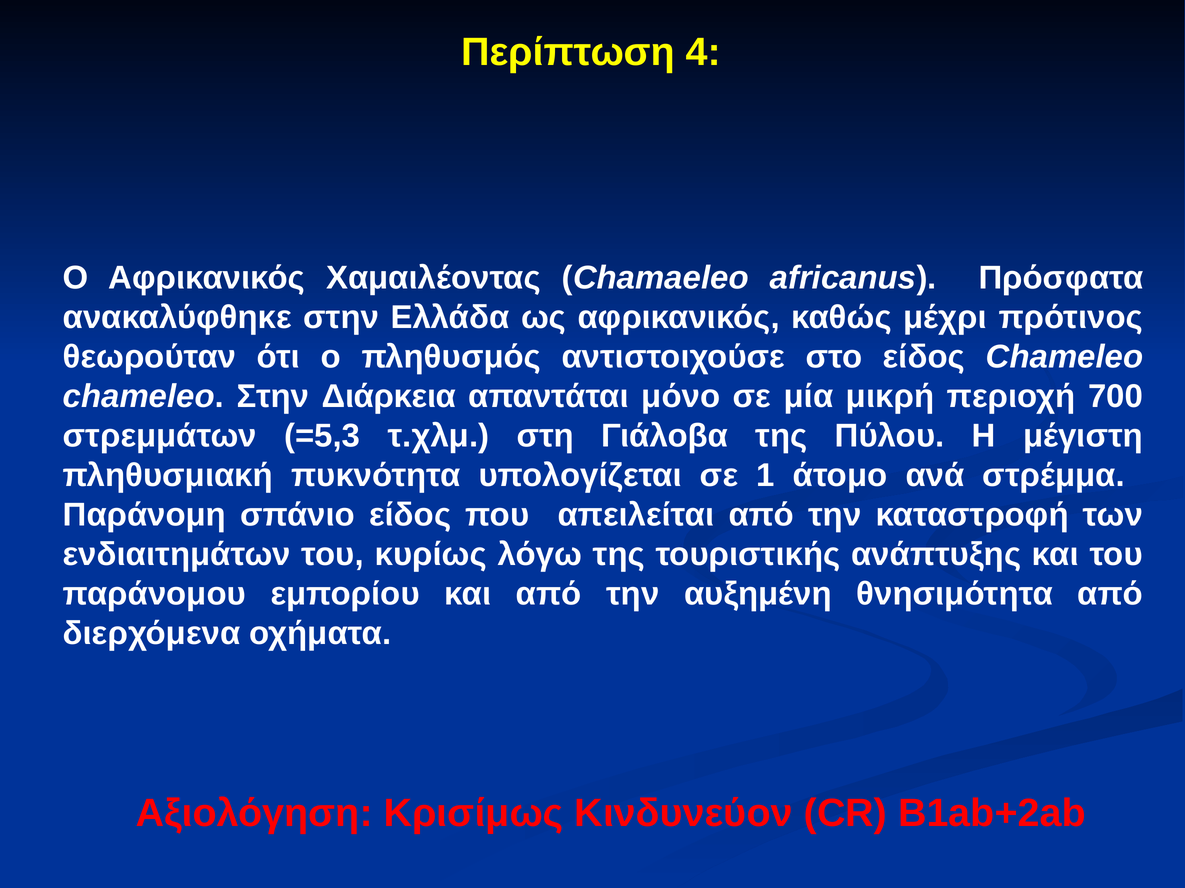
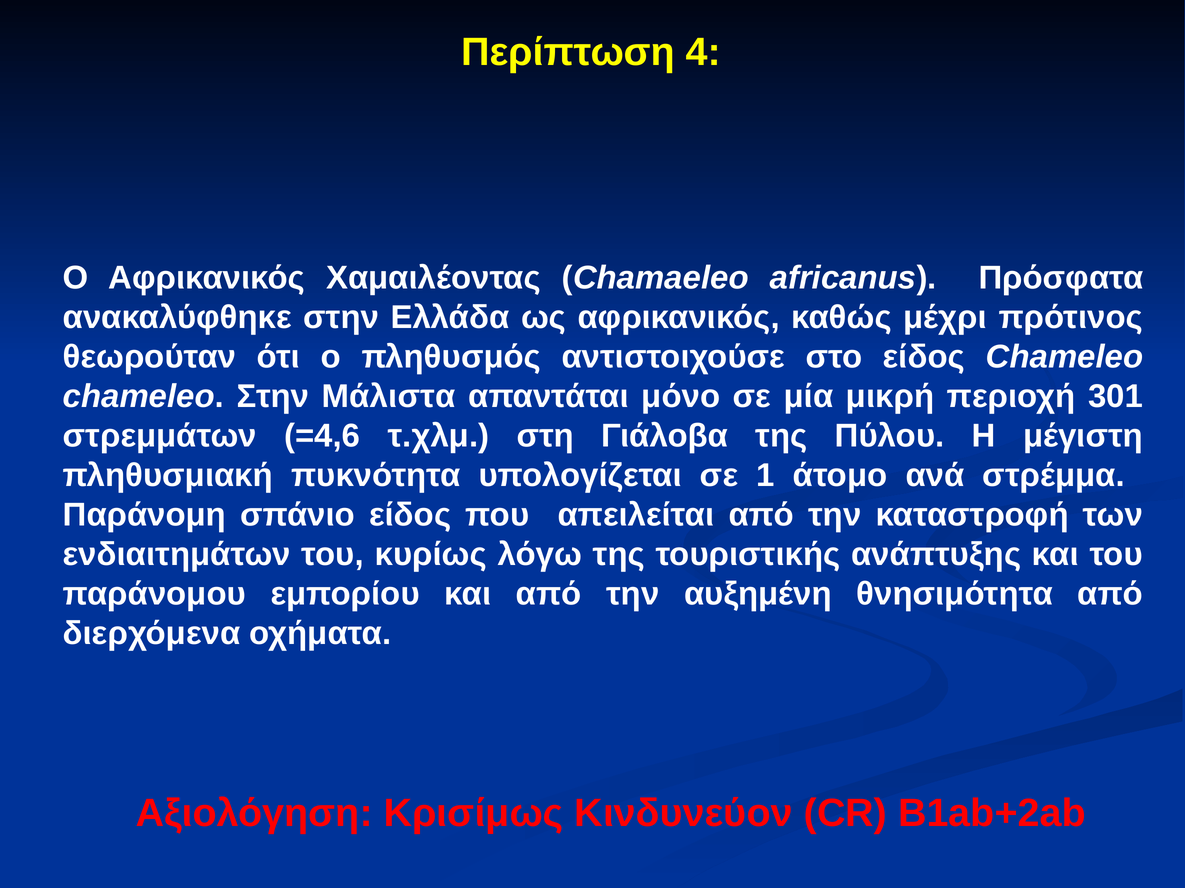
Διάρκεια: Διάρκεια -> Μάλιστα
700: 700 -> 301
=5,3: =5,3 -> =4,6
